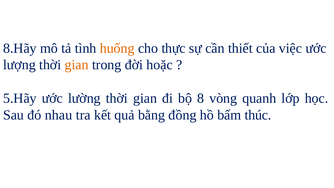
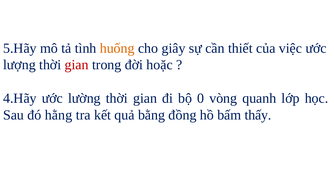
8.Hãy: 8.Hãy -> 5.Hãy
thực: thực -> giây
gian at (77, 65) colour: orange -> red
5.Hãy: 5.Hãy -> 4.Hãy
8: 8 -> 0
nhau: nhau -> hằng
thúc: thúc -> thấy
